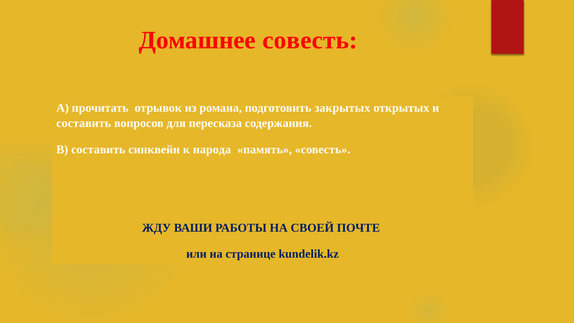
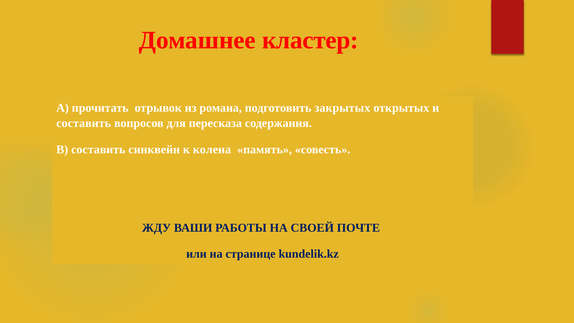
Домашнее совесть: совесть -> кластер
народа: народа -> колена
